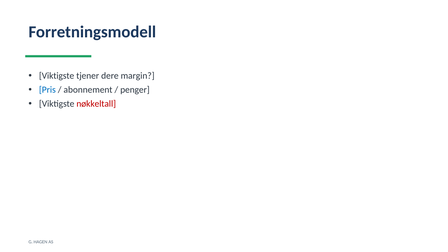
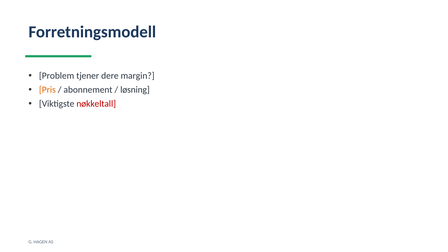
Viktigste at (57, 76): Viktigste -> Problem
Pris colour: blue -> orange
penger: penger -> løsning
